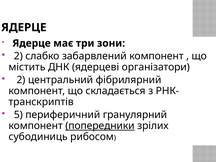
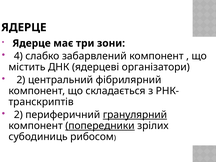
2 at (18, 56): 2 -> 4
5 at (18, 115): 5 -> 2
гранулярний underline: none -> present
